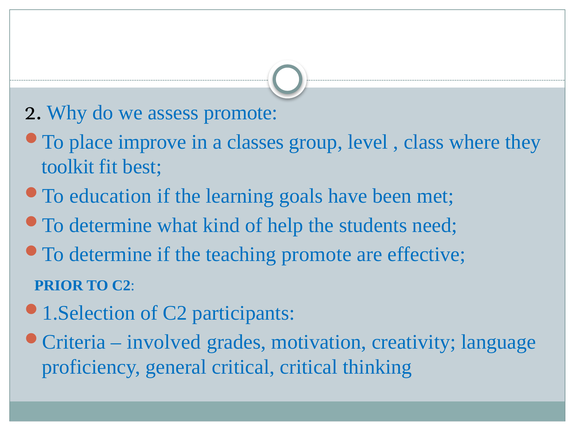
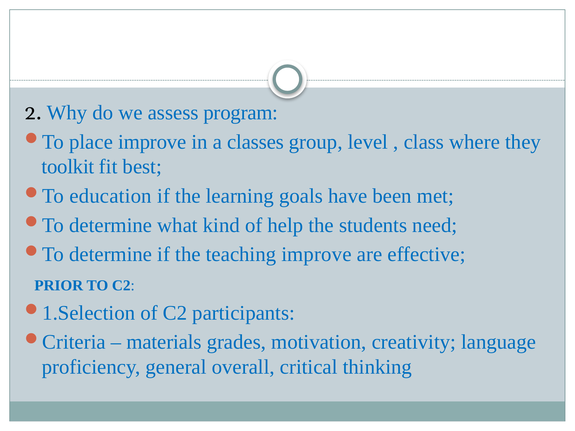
assess promote: promote -> program
teaching promote: promote -> improve
involved: involved -> materials
general critical: critical -> overall
